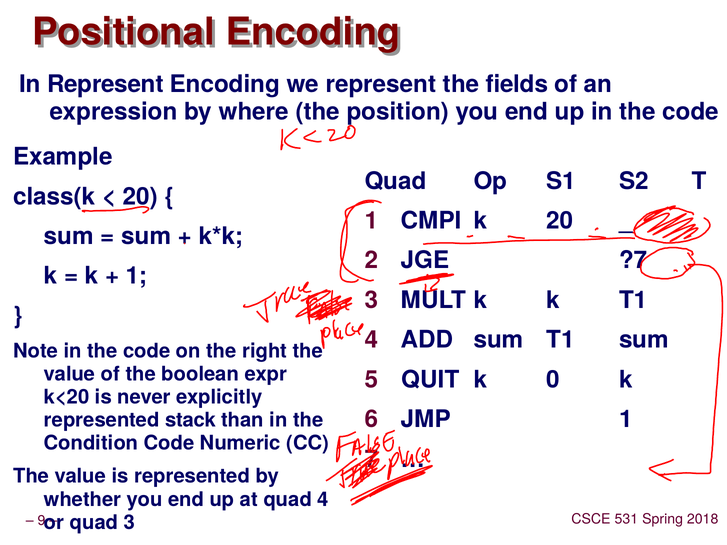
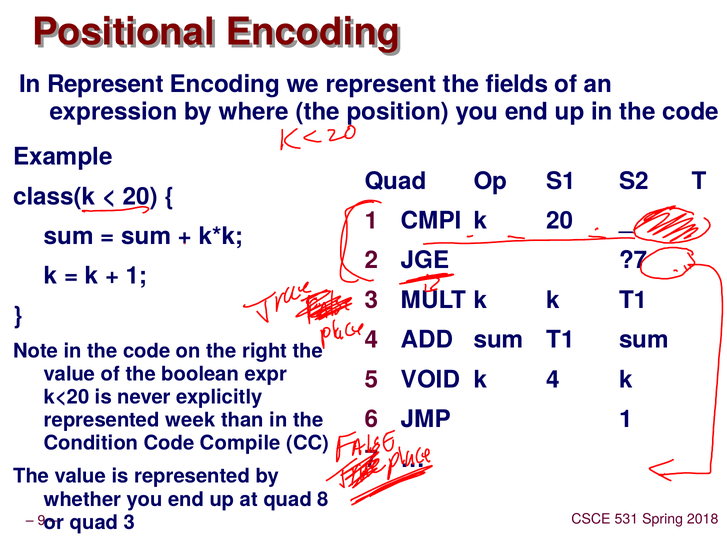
QUIT: QUIT -> VOID
k 0: 0 -> 4
stack: stack -> week
Numeric: Numeric -> Compile
quad 4: 4 -> 8
